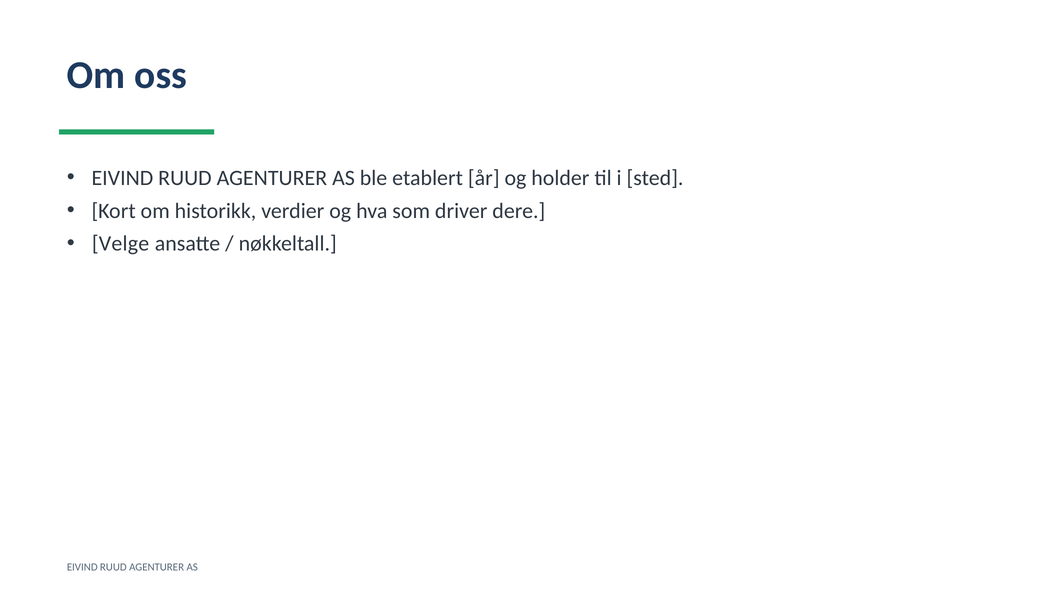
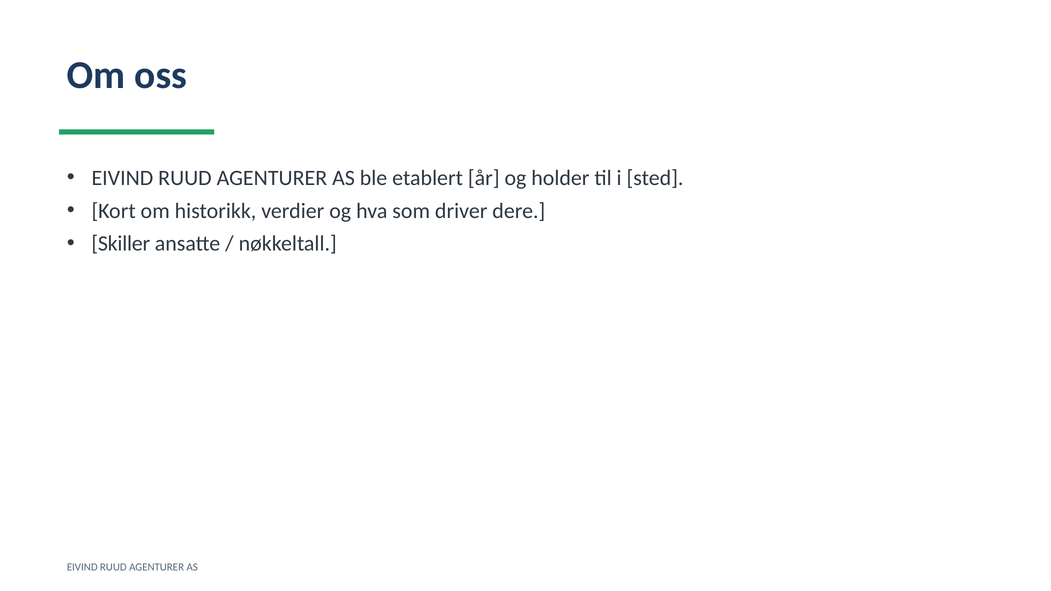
Velge: Velge -> Skiller
